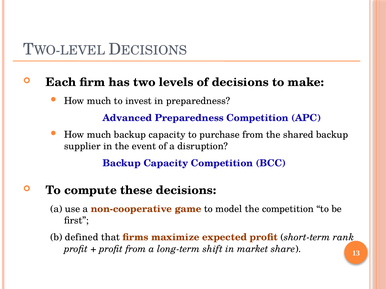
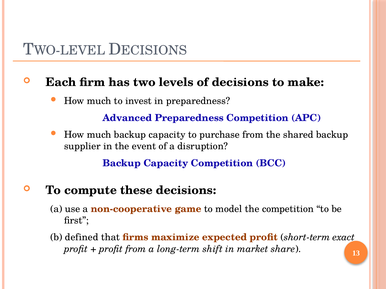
rank: rank -> exact
